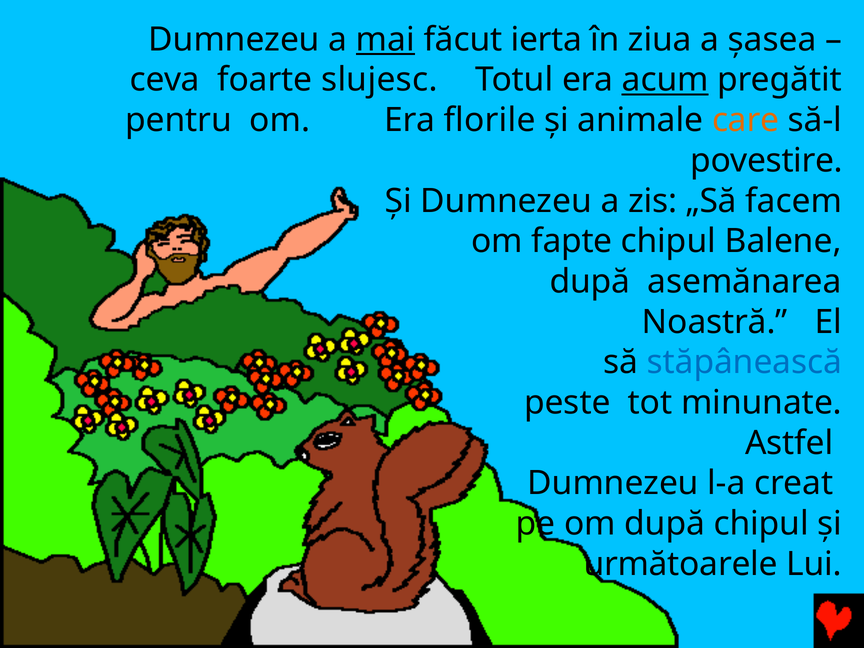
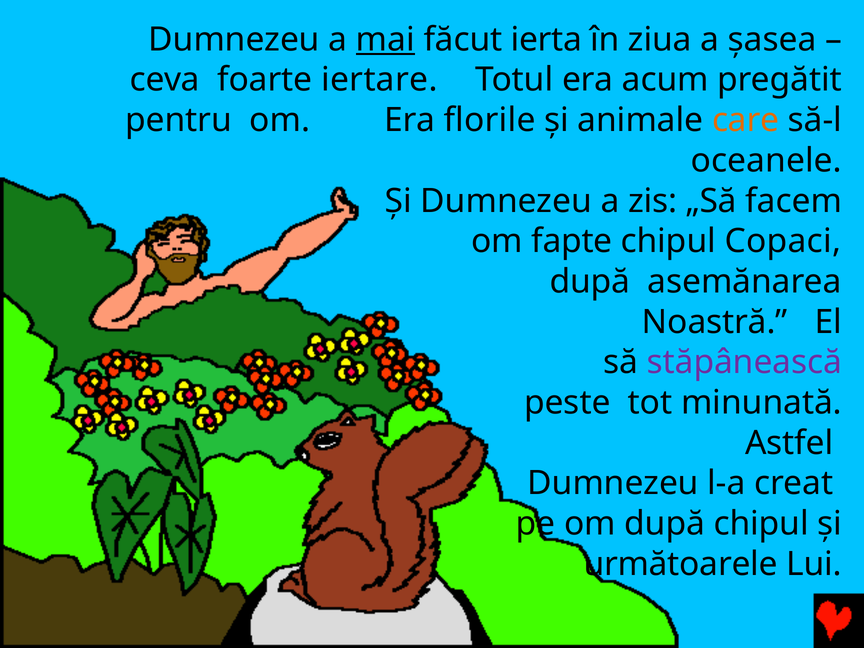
slujesc: slujesc -> iertare
acum underline: present -> none
povestire: povestire -> oceanele
Balene: Balene -> Copaci
stăpânească colour: blue -> purple
minunate: minunate -> minunată
